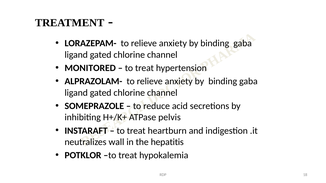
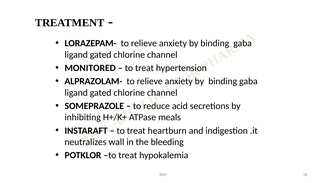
pelvis: pelvis -> meals
hepatitis: hepatitis -> bleeding
